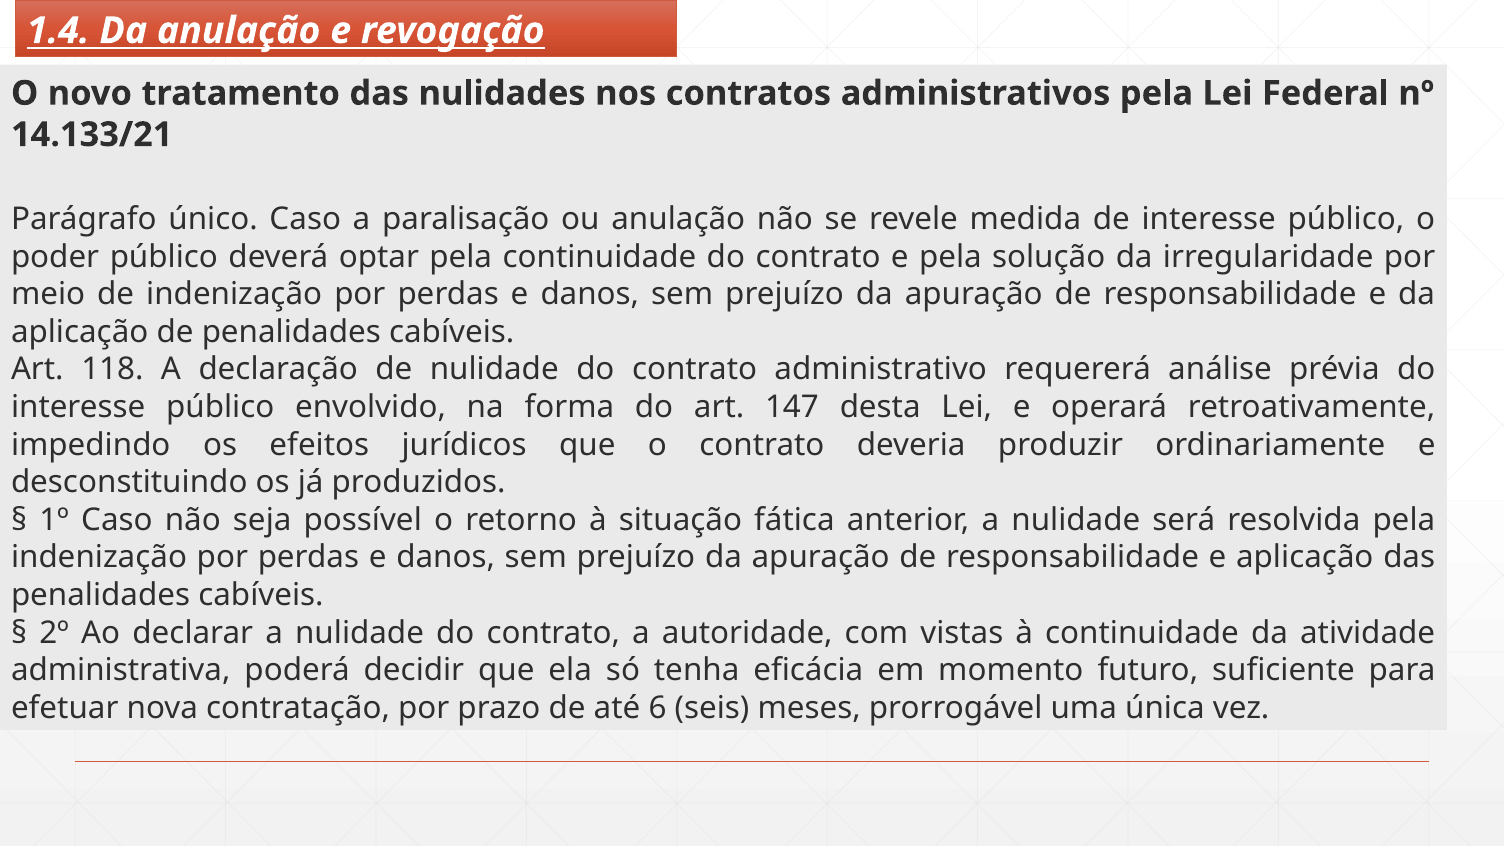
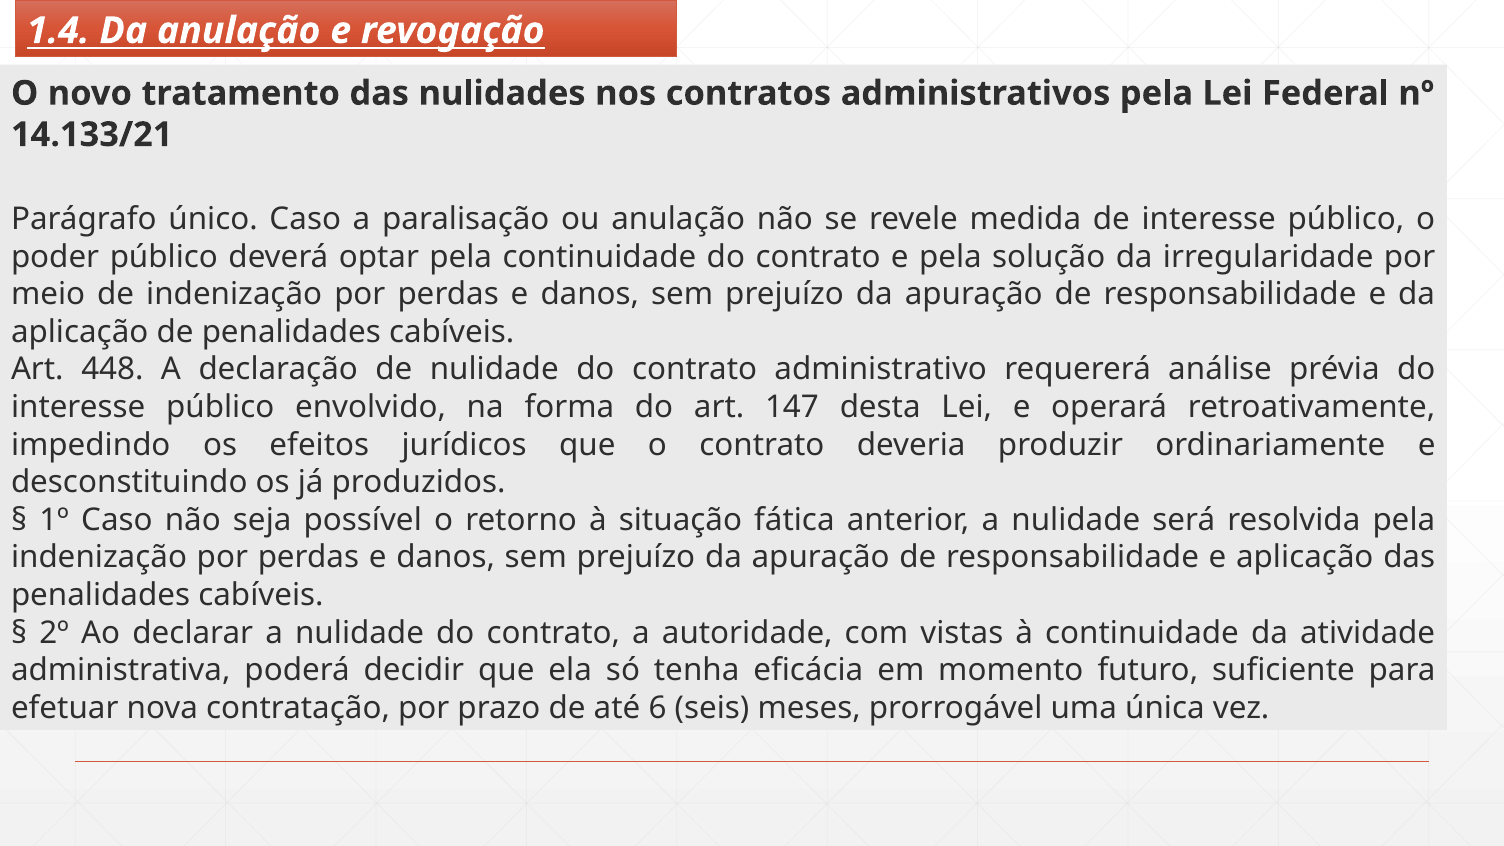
118: 118 -> 448
